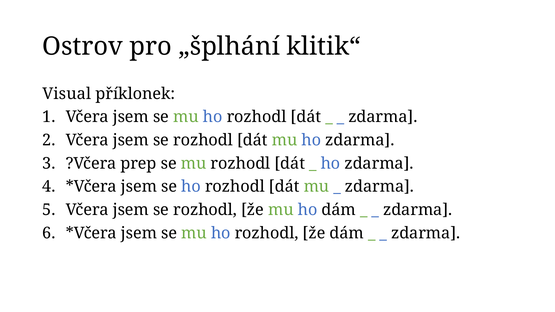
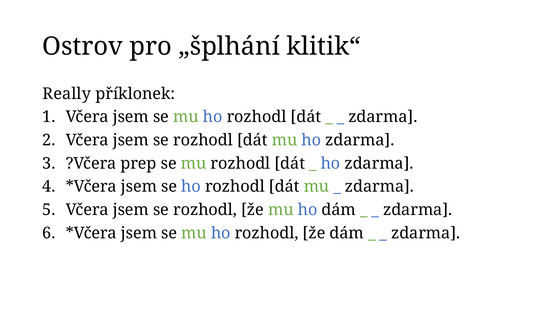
Visual: Visual -> Really
